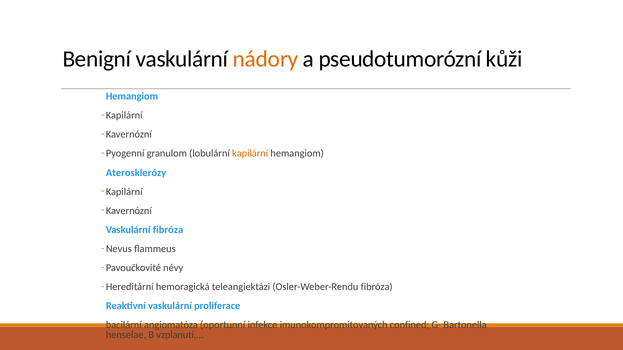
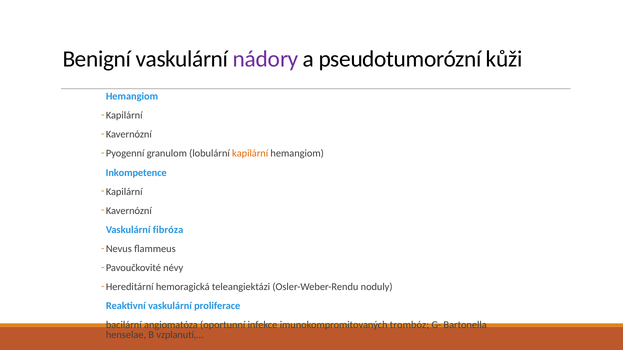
nádory colour: orange -> purple
Aterosklerózy: Aterosklerózy -> Inkompetence
Osler-Weber-Rendu fibróza: fibróza -> noduly
confined: confined -> trombóz
